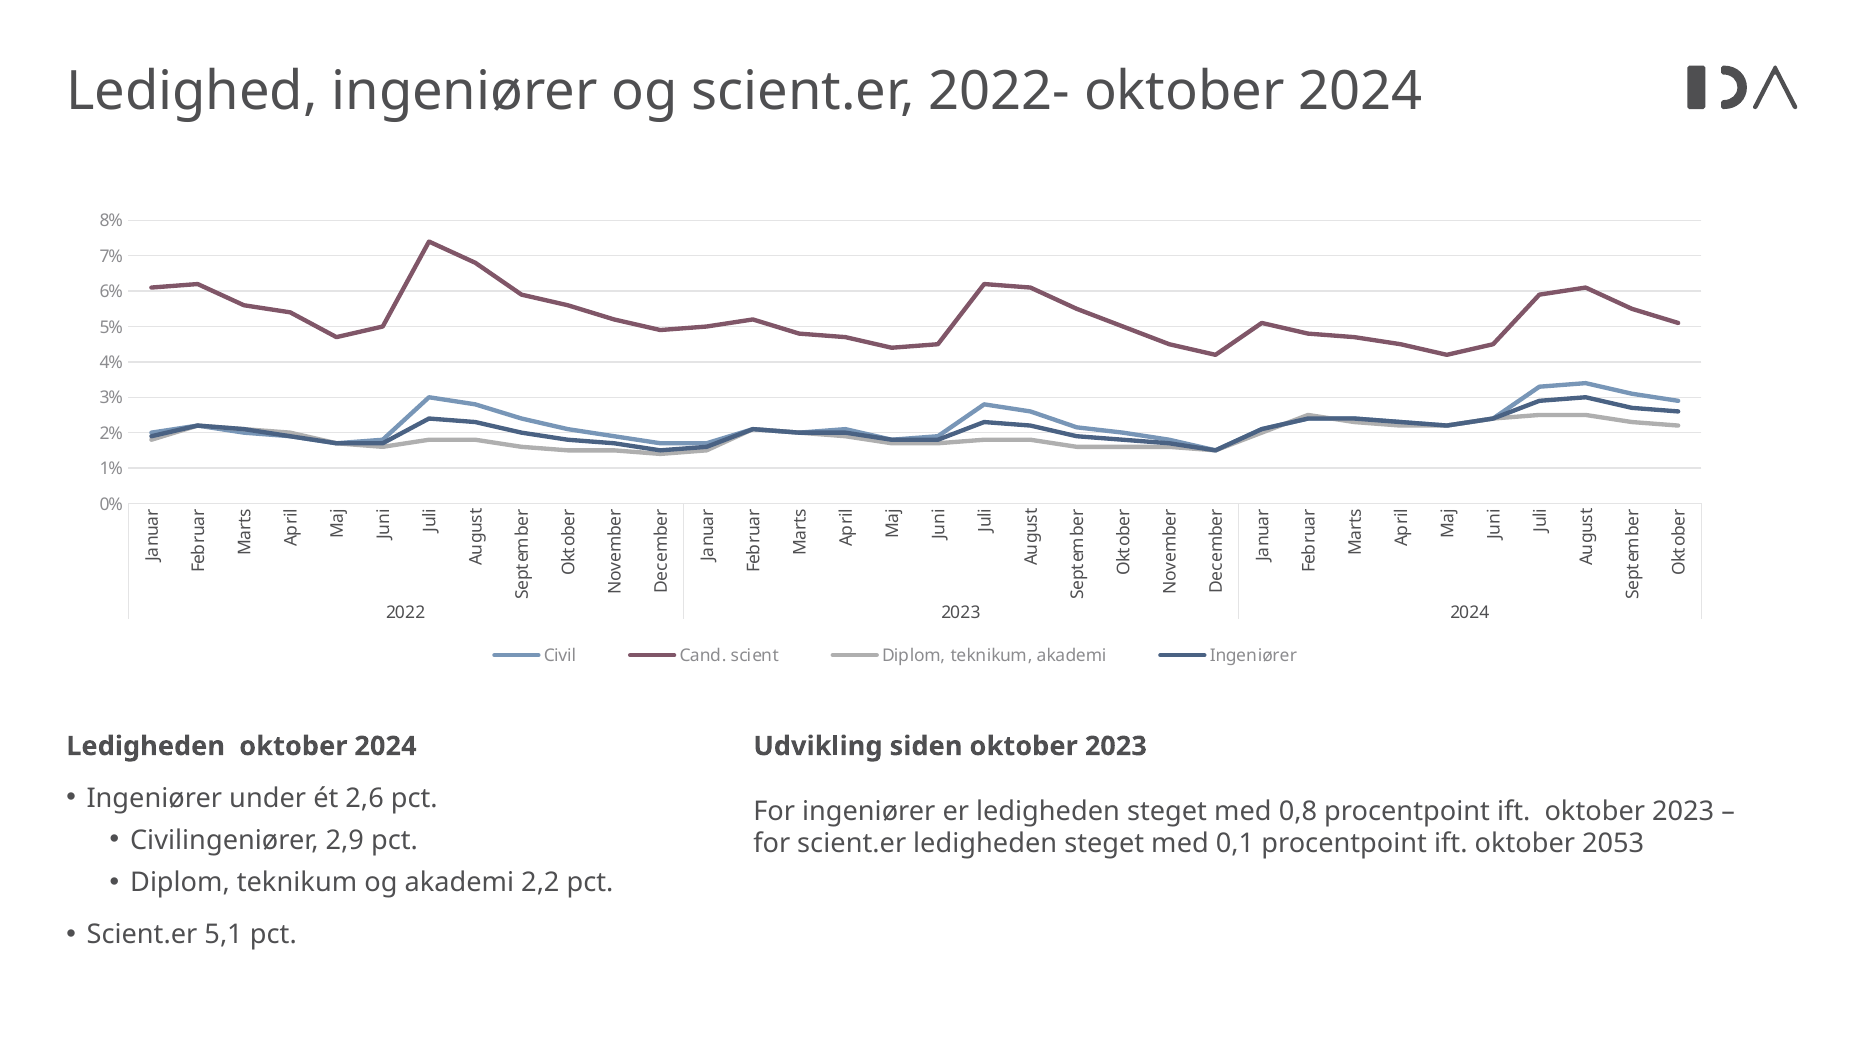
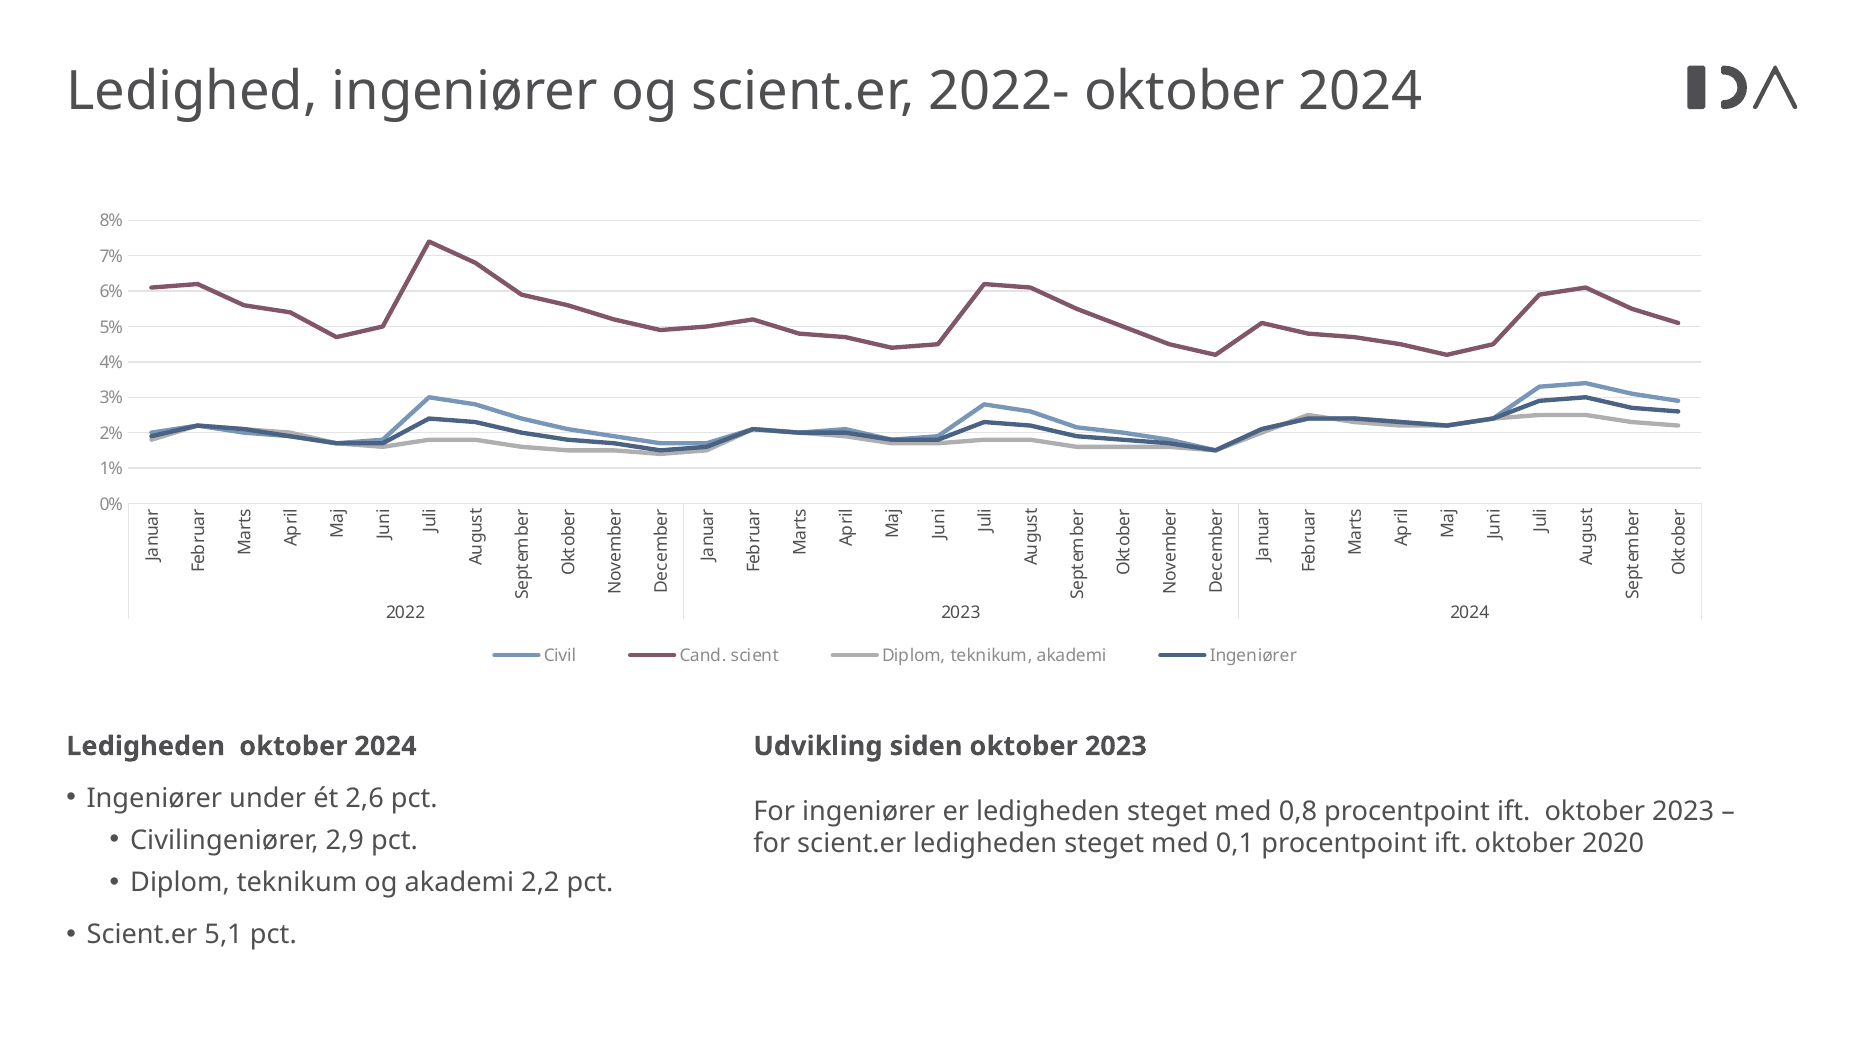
2053: 2053 -> 2020
